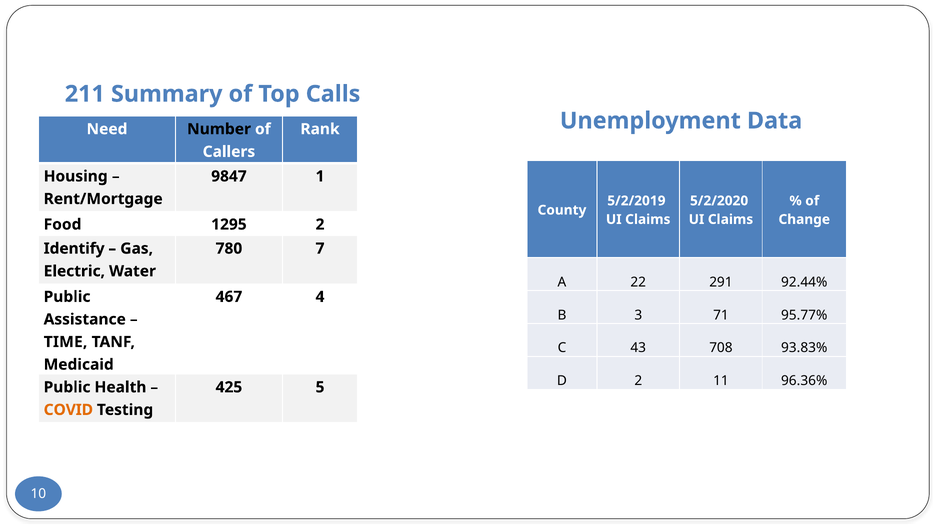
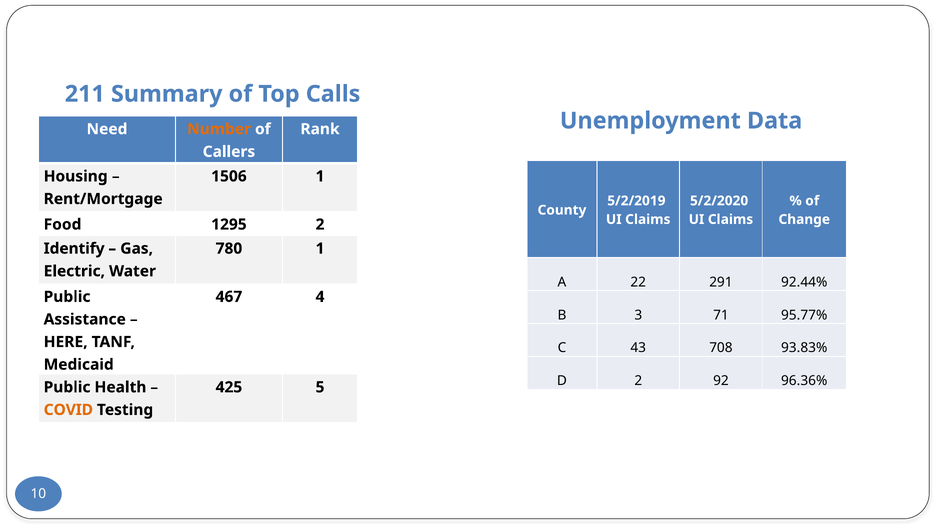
Number colour: black -> orange
9847: 9847 -> 1506
780 7: 7 -> 1
TIME: TIME -> HERE
11: 11 -> 92
